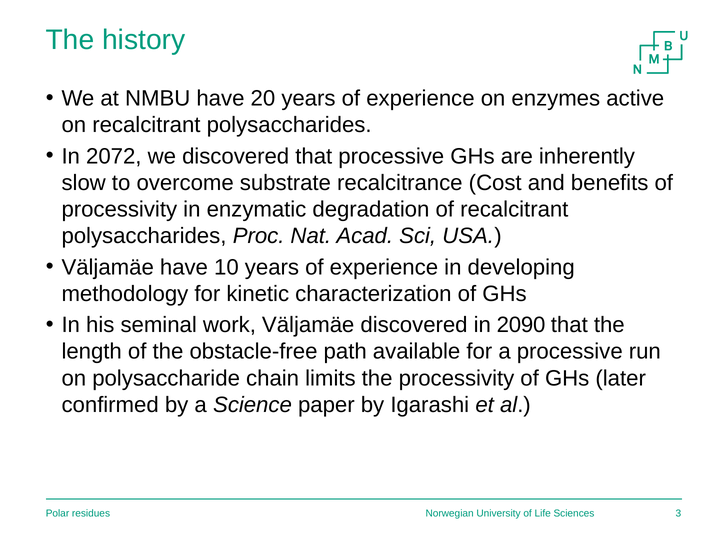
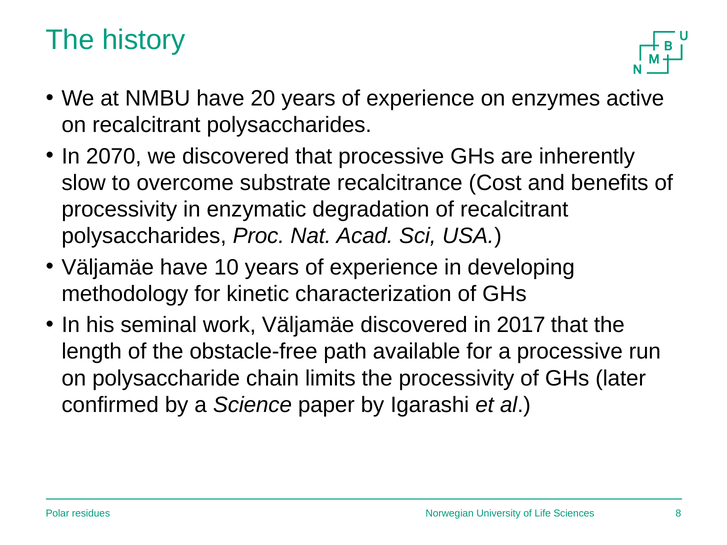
2072: 2072 -> 2070
2090: 2090 -> 2017
3: 3 -> 8
